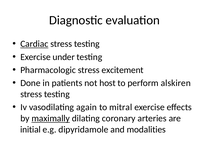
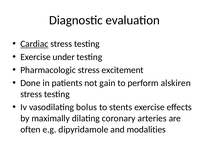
host: host -> gain
again: again -> bolus
mitral: mitral -> stents
maximally underline: present -> none
initial: initial -> often
